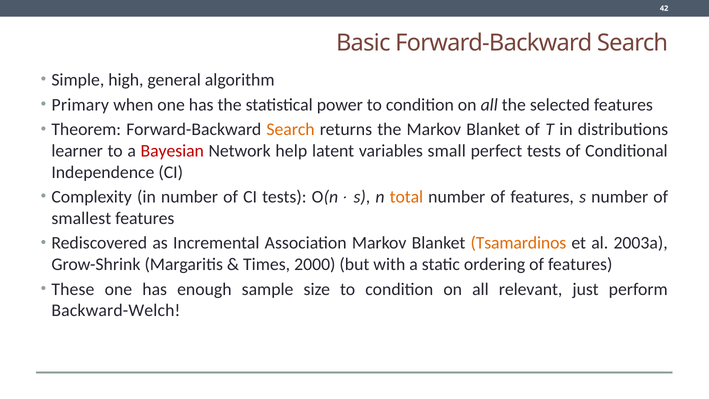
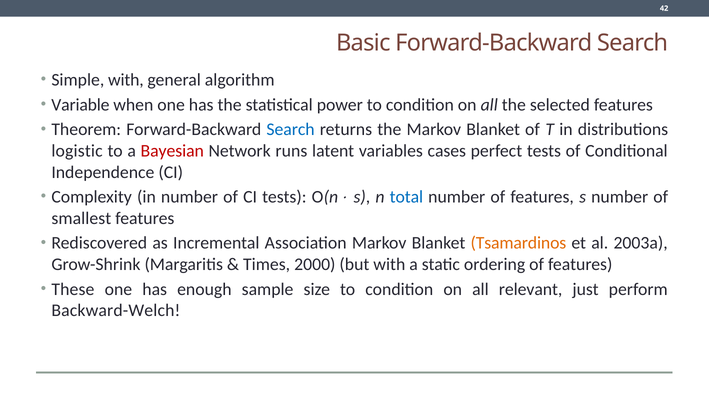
Simple high: high -> with
Primary: Primary -> Variable
Search at (291, 130) colour: orange -> blue
learner: learner -> logistic
help: help -> runs
small: small -> cases
total colour: orange -> blue
